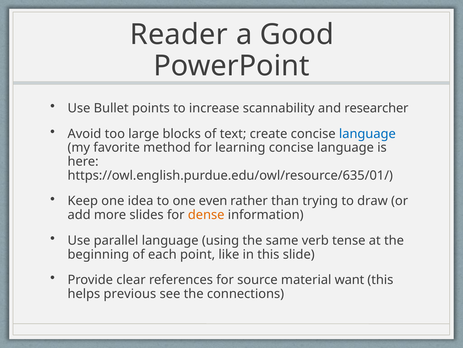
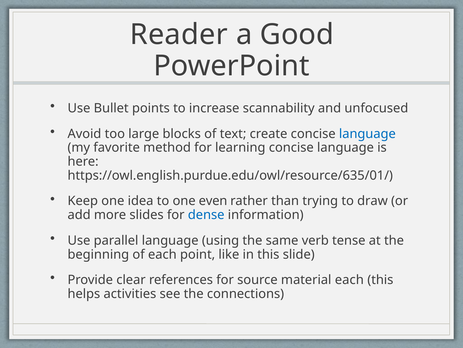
researcher: researcher -> unfocused
dense colour: orange -> blue
material want: want -> each
previous: previous -> activities
